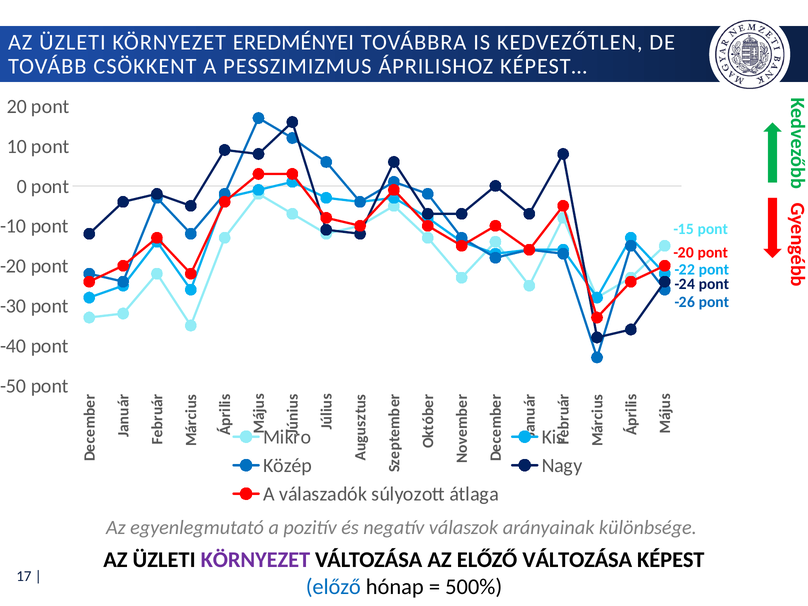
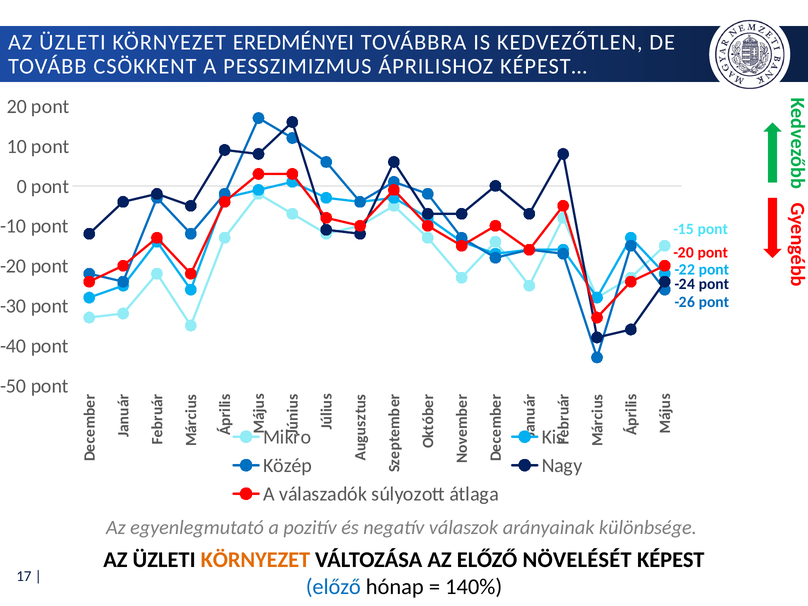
KÖRNYEZET at (255, 560) colour: purple -> orange
ELŐZŐ VÁLTOZÁSA: VÁLTOZÁSA -> NÖVELÉSÉT
500%: 500% -> 140%
